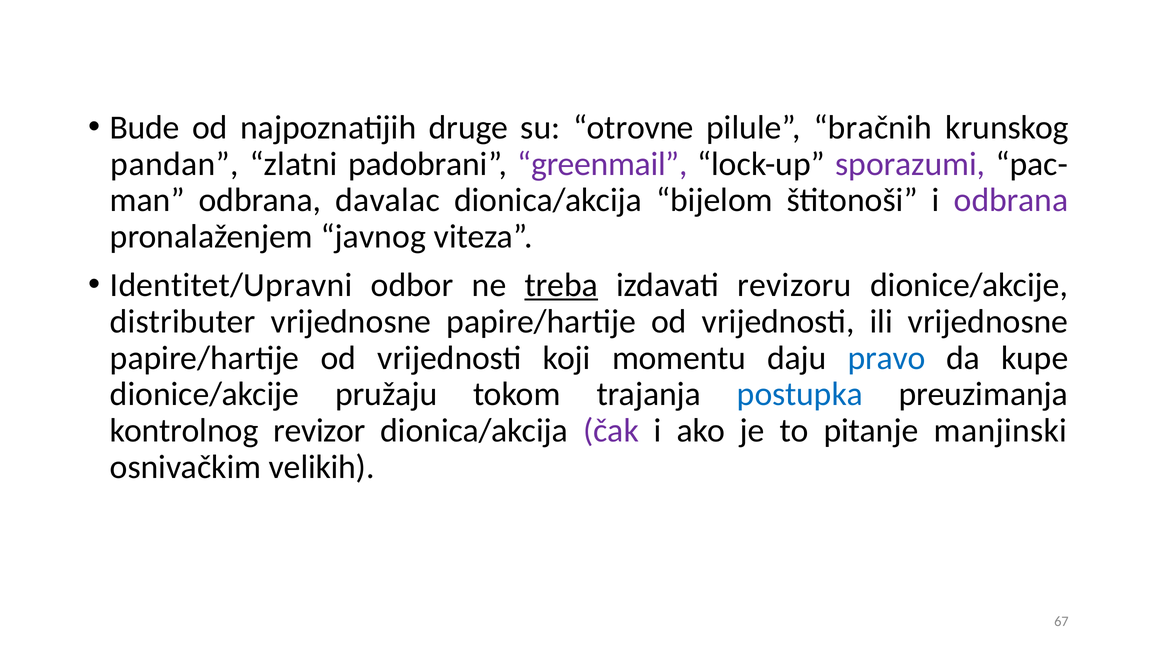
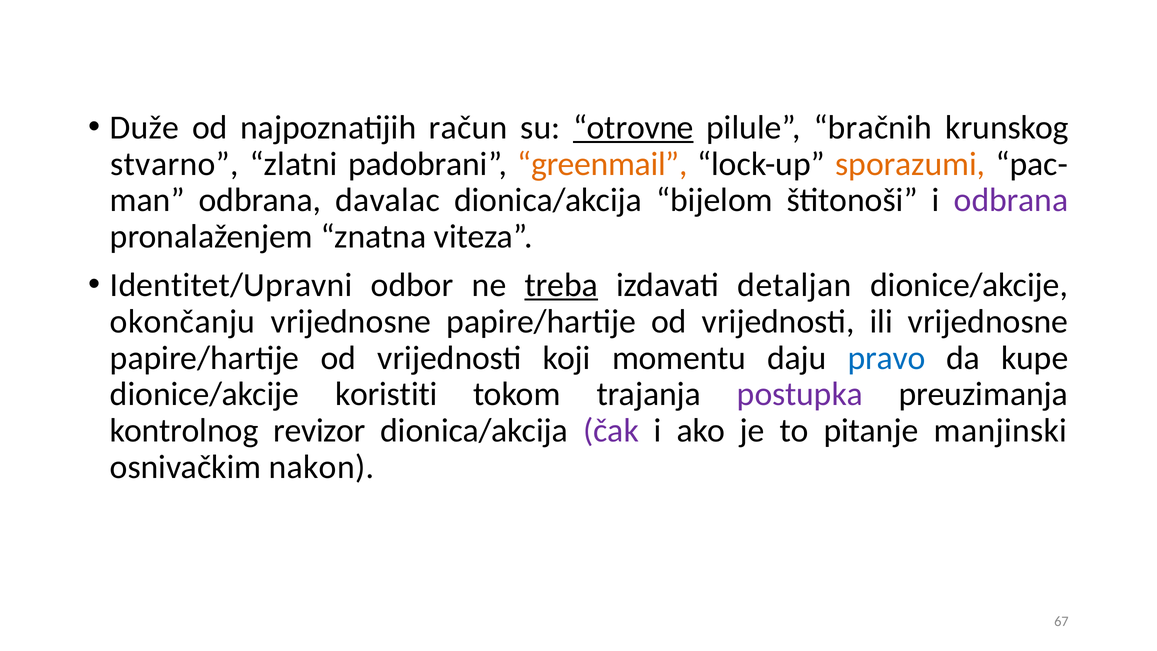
Bude: Bude -> Duže
druge: druge -> račun
otrovne underline: none -> present
pandan: pandan -> stvarno
greenmail colour: purple -> orange
sporazumi colour: purple -> orange
javnog: javnog -> znatna
revizoru: revizoru -> detaljan
distributer: distributer -> okončanju
pružaju: pružaju -> koristiti
postupka colour: blue -> purple
velikih: velikih -> nakon
